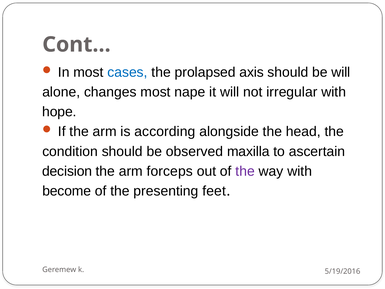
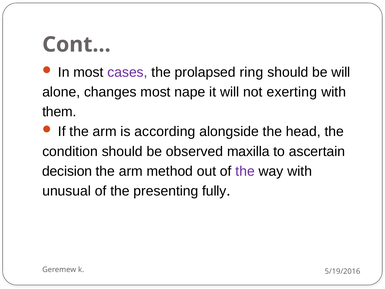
cases colour: blue -> purple
axis: axis -> ring
irregular: irregular -> exerting
hope: hope -> them
forceps: forceps -> method
become: become -> unusual
feet: feet -> fully
